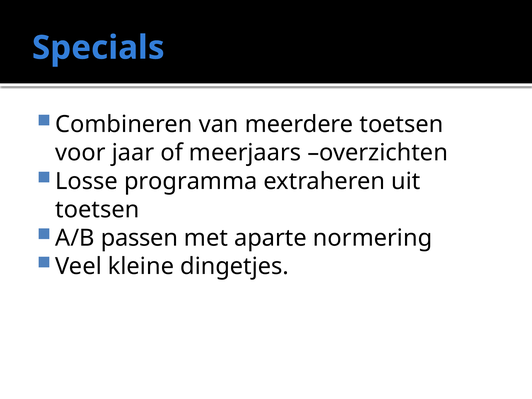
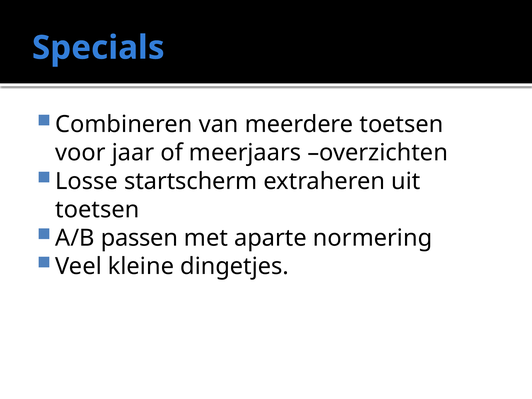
programma: programma -> startscherm
